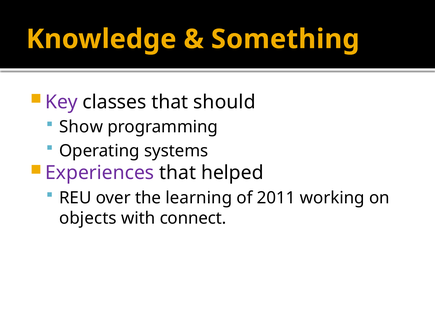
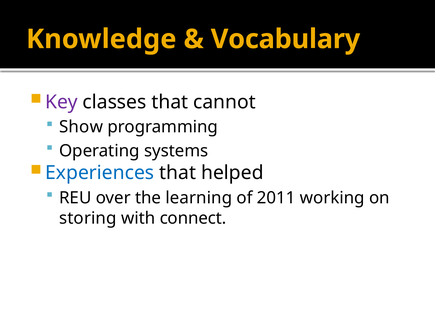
Something: Something -> Vocabulary
should: should -> cannot
Experiences colour: purple -> blue
objects: objects -> storing
